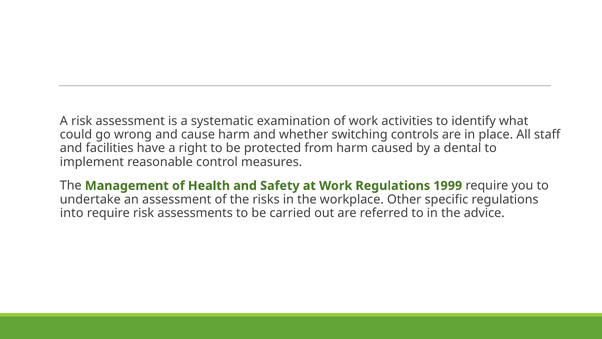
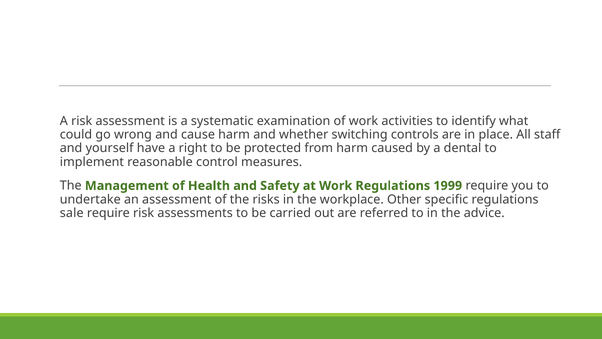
facilities: facilities -> yourself
into: into -> sale
